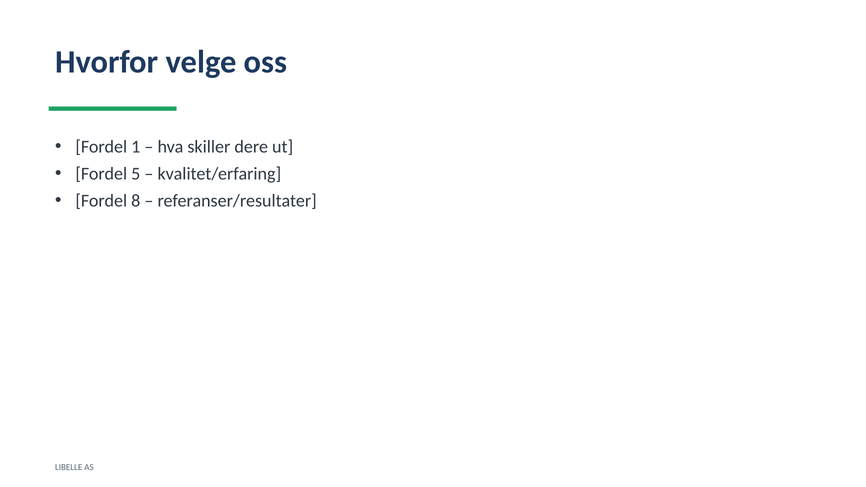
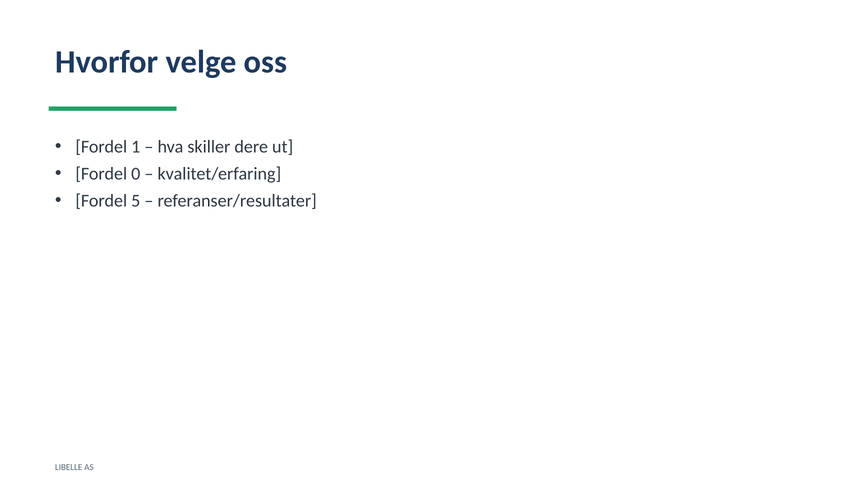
5: 5 -> 0
8: 8 -> 5
